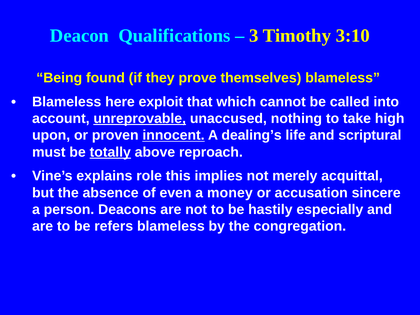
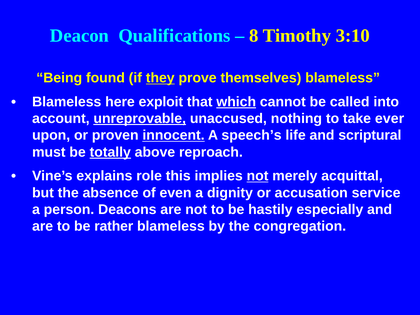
3: 3 -> 8
they underline: none -> present
which underline: none -> present
high: high -> ever
dealing’s: dealing’s -> speech’s
not at (258, 176) underline: none -> present
money: money -> dignity
sincere: sincere -> service
refers: refers -> rather
